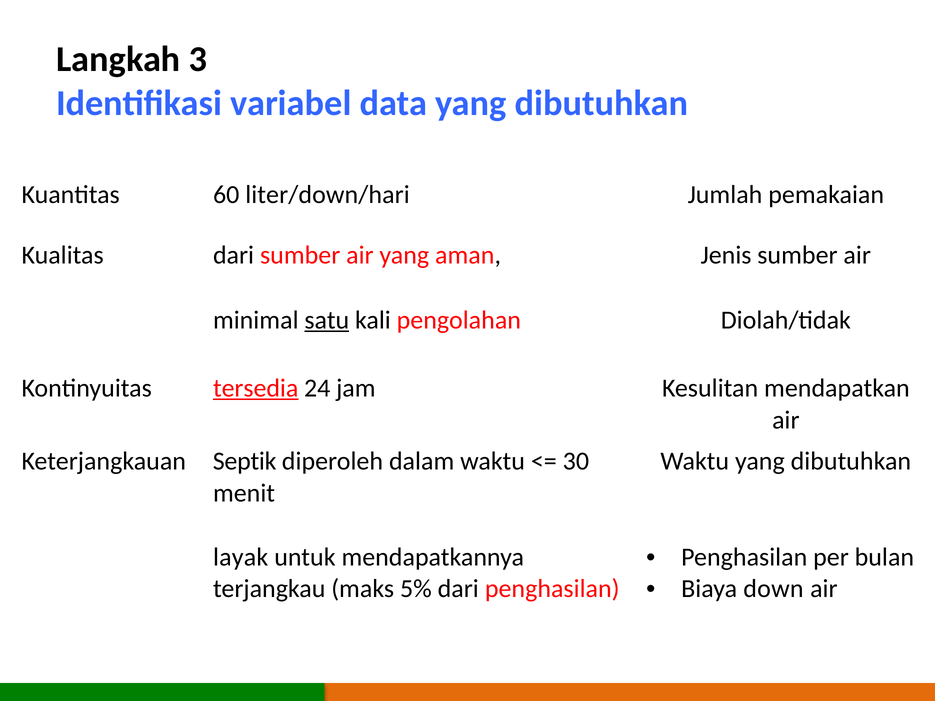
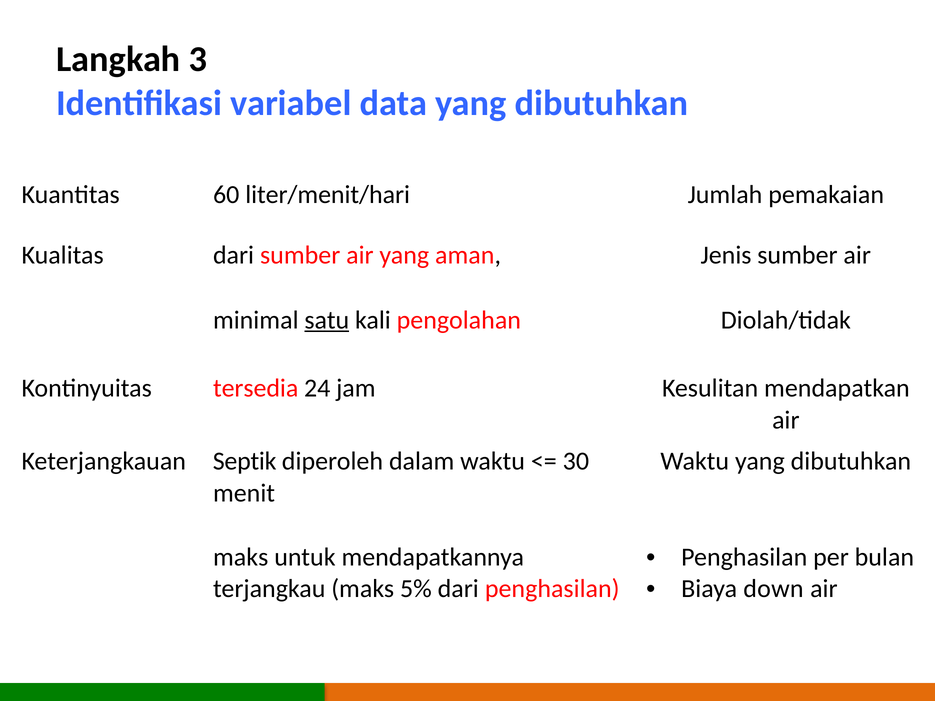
liter/down/hari: liter/down/hari -> liter/menit/hari
tersedia underline: present -> none
layak at (241, 557): layak -> maks
